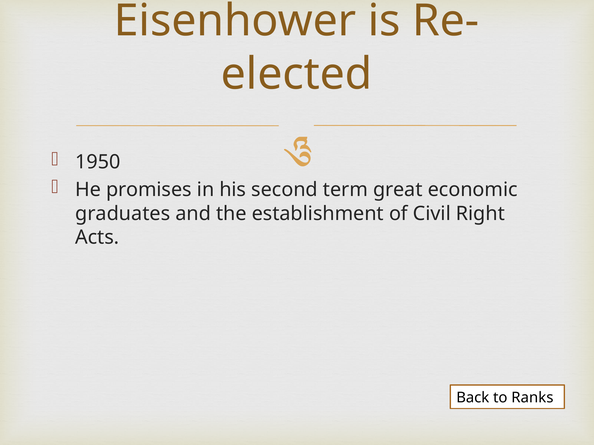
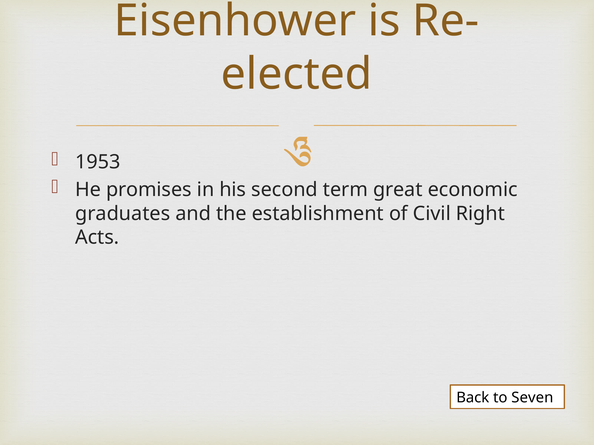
1950: 1950 -> 1953
Ranks: Ranks -> Seven
